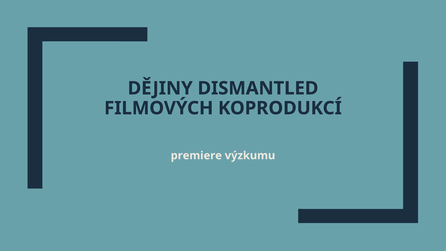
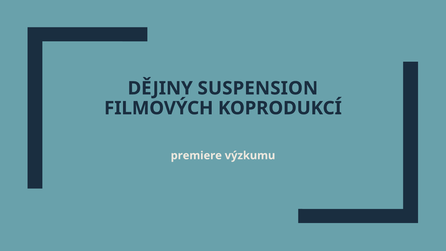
DISMANTLED: DISMANTLED -> SUSPENSION
